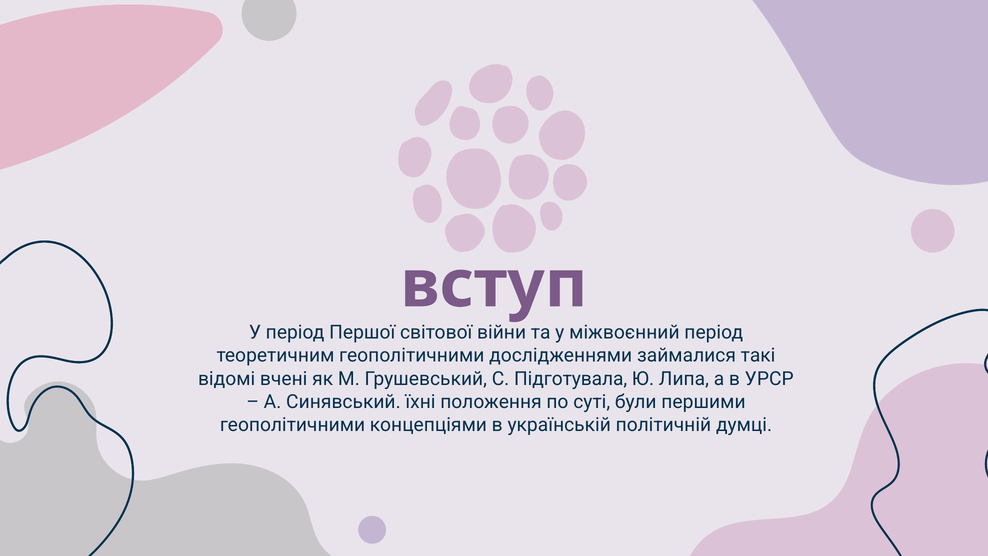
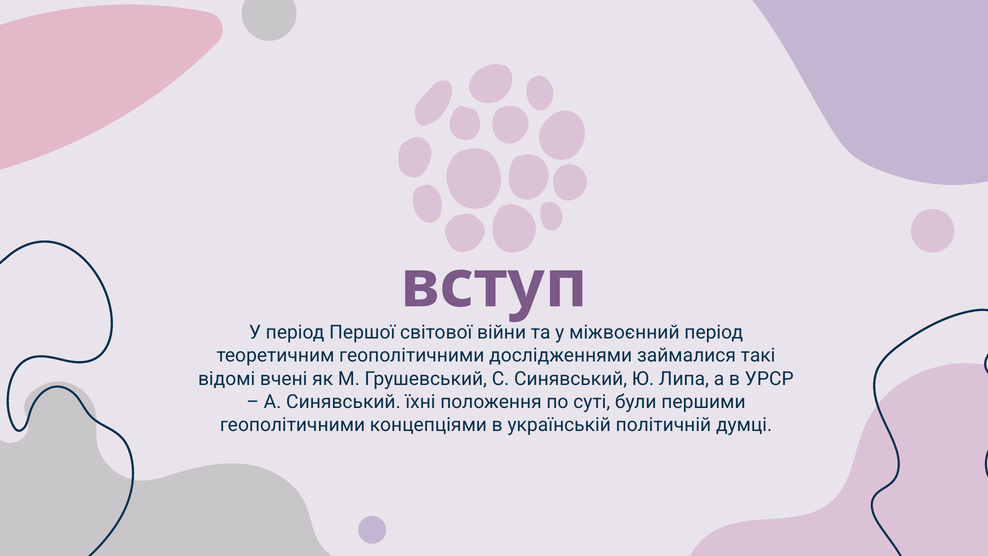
С Підготувала: Підготувала -> Синявський
